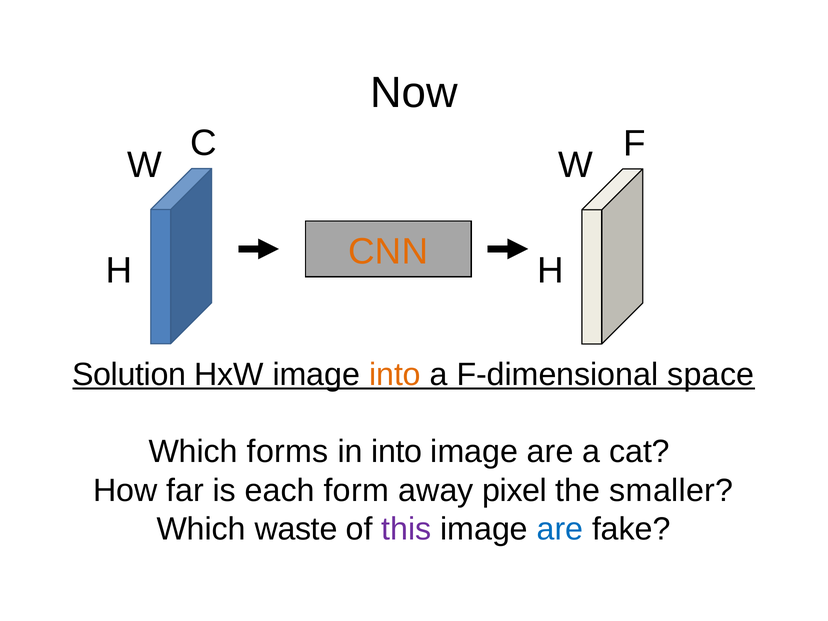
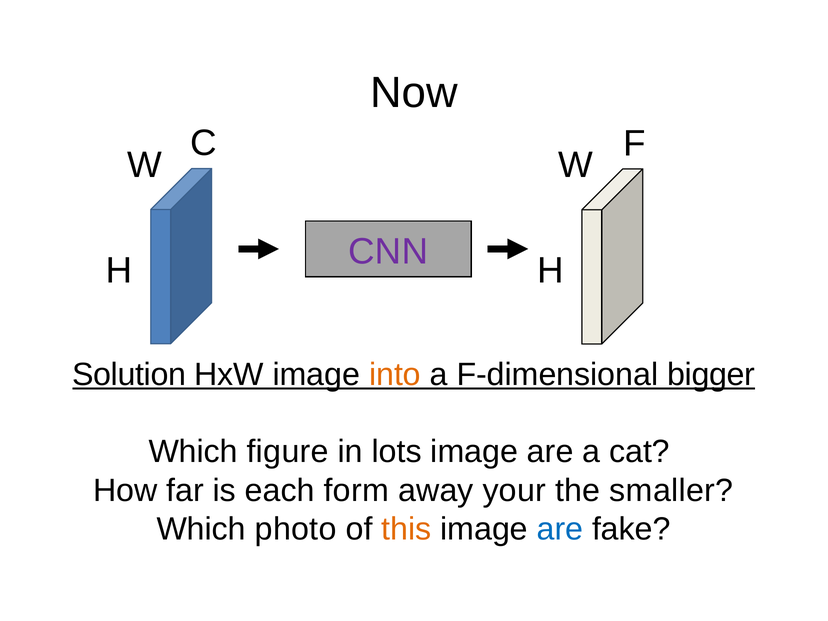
CNN colour: orange -> purple
space: space -> bigger
forms: forms -> figure
in into: into -> lots
pixel: pixel -> your
waste: waste -> photo
this colour: purple -> orange
